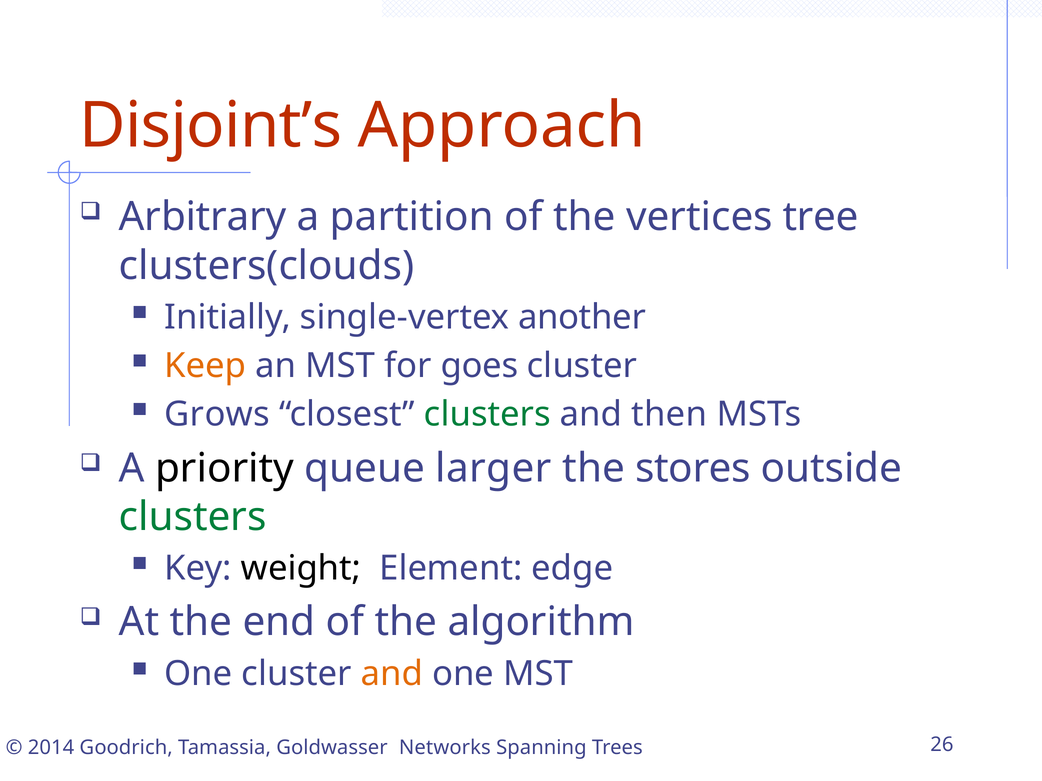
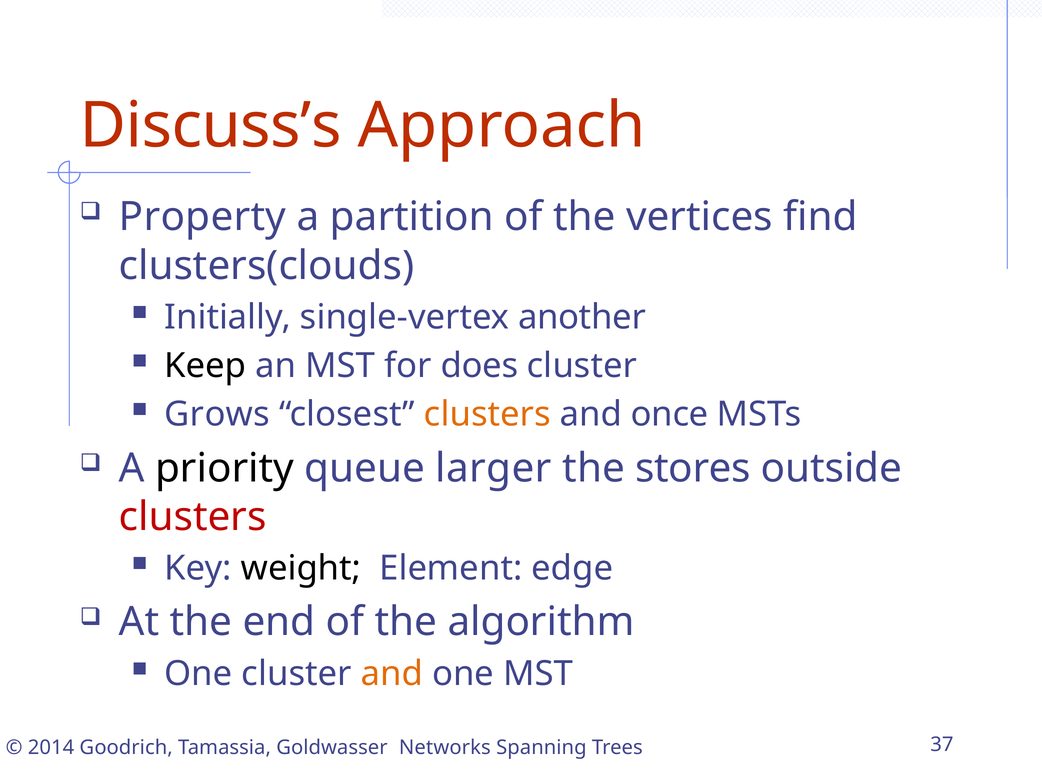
Disjoint’s: Disjoint’s -> Discuss’s
Arbitrary: Arbitrary -> Property
tree: tree -> find
Keep colour: orange -> black
goes: goes -> does
clusters at (487, 415) colour: green -> orange
then: then -> once
clusters at (193, 517) colour: green -> red
26: 26 -> 37
